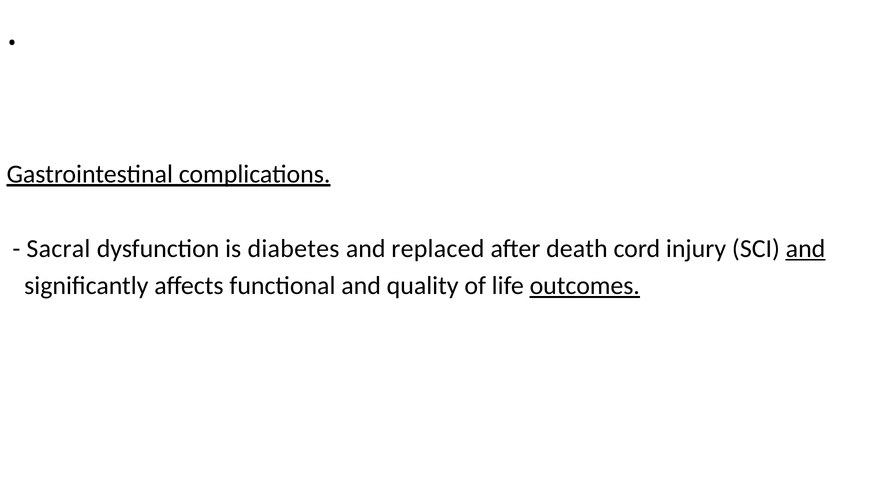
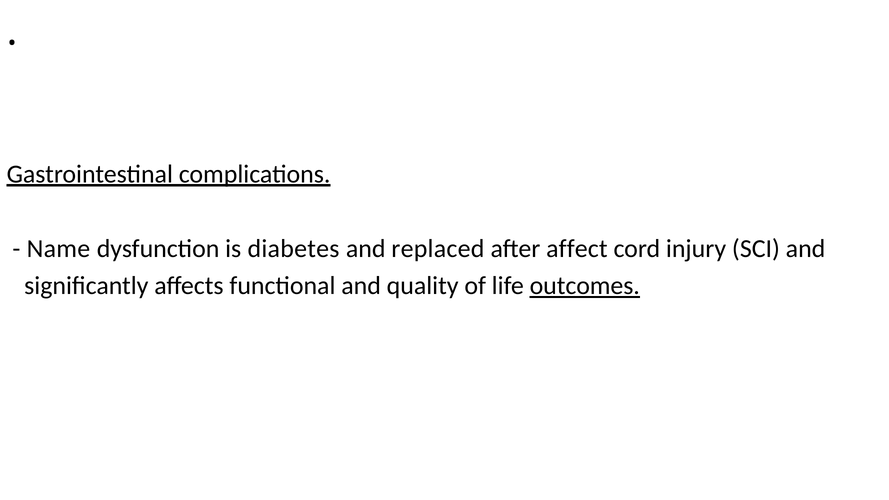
Sacral: Sacral -> Name
death: death -> affect
and at (806, 249) underline: present -> none
